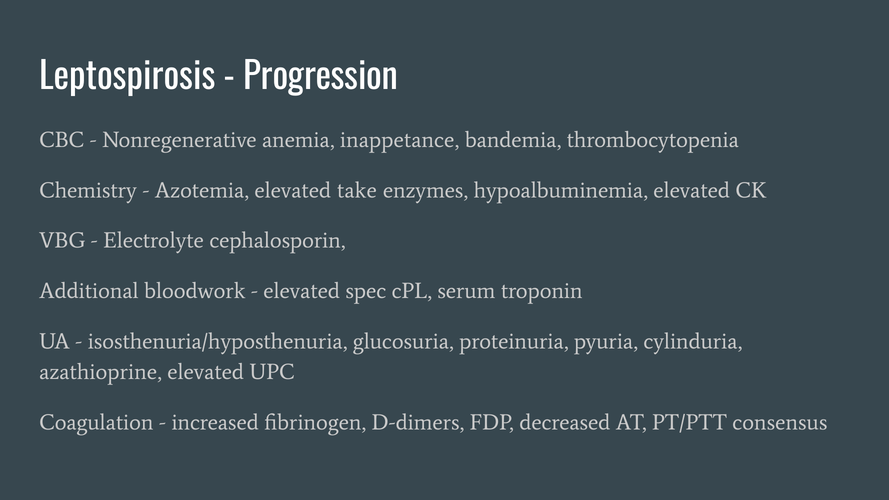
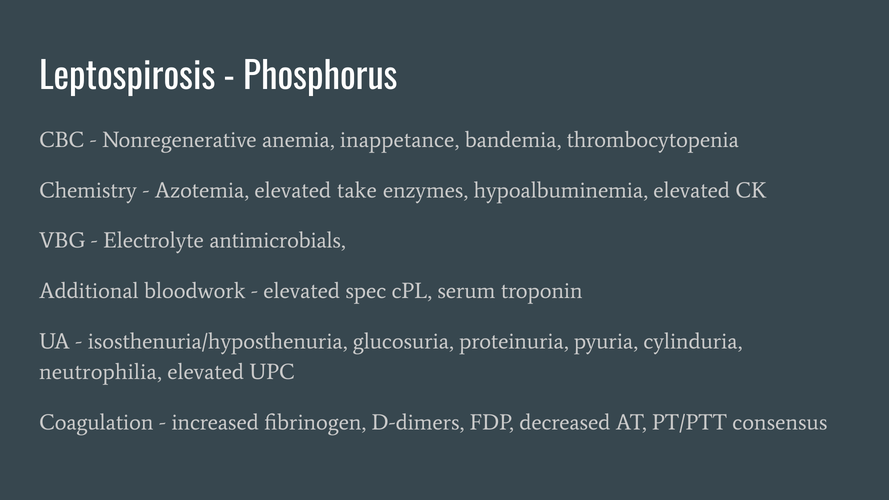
Progression: Progression -> Phosphorus
cephalosporin: cephalosporin -> antimicrobials
azathioprine: azathioprine -> neutrophilia
